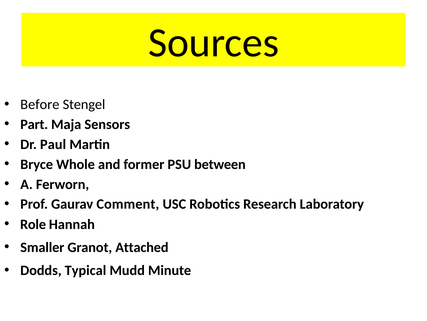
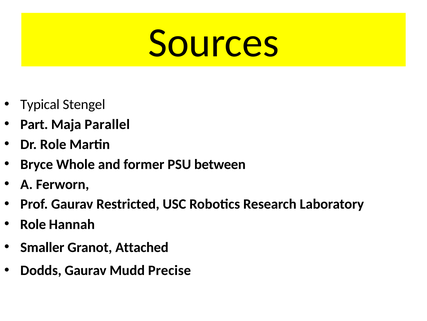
Before: Before -> Typical
Sensors: Sensors -> Parallel
Dr Paul: Paul -> Role
Comment: Comment -> Restricted
Dodds Typical: Typical -> Gaurav
Minute: Minute -> Precise
